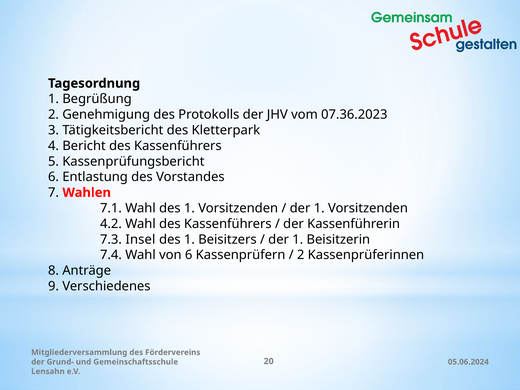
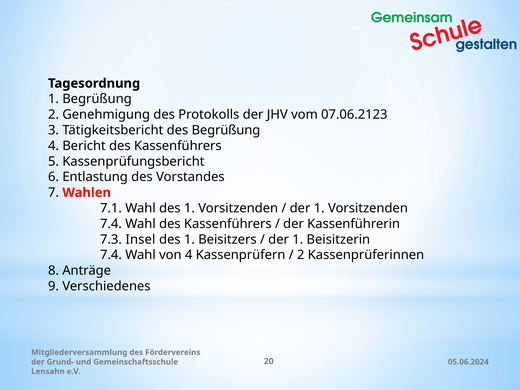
07.36.2023: 07.36.2023 -> 07.06.2123
des Kletterpark: Kletterpark -> Begrüßung
4.2 at (111, 224): 4.2 -> 7.4
von 6: 6 -> 4
